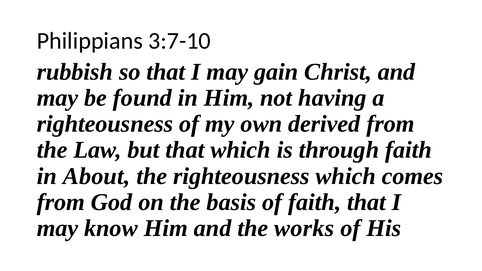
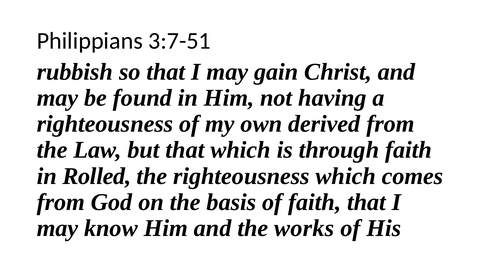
3:7-10: 3:7-10 -> 3:7-51
About: About -> Rolled
